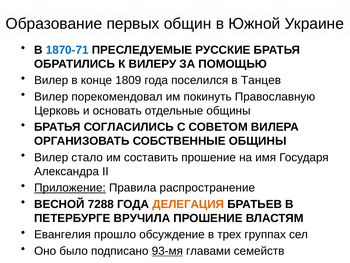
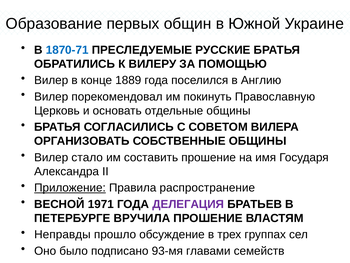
1809: 1809 -> 1889
Танцев: Танцев -> Англию
7288: 7288 -> 1971
ДЕЛЕГАЦИЯ colour: orange -> purple
Евангелия: Евангелия -> Неправды
93‐мя underline: present -> none
